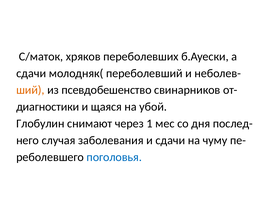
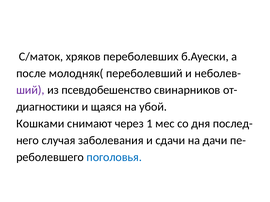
сдачи at (31, 73): сдачи -> после
ший colour: orange -> purple
Глобулин: Глобулин -> Кошками
чуму: чуму -> дачи
